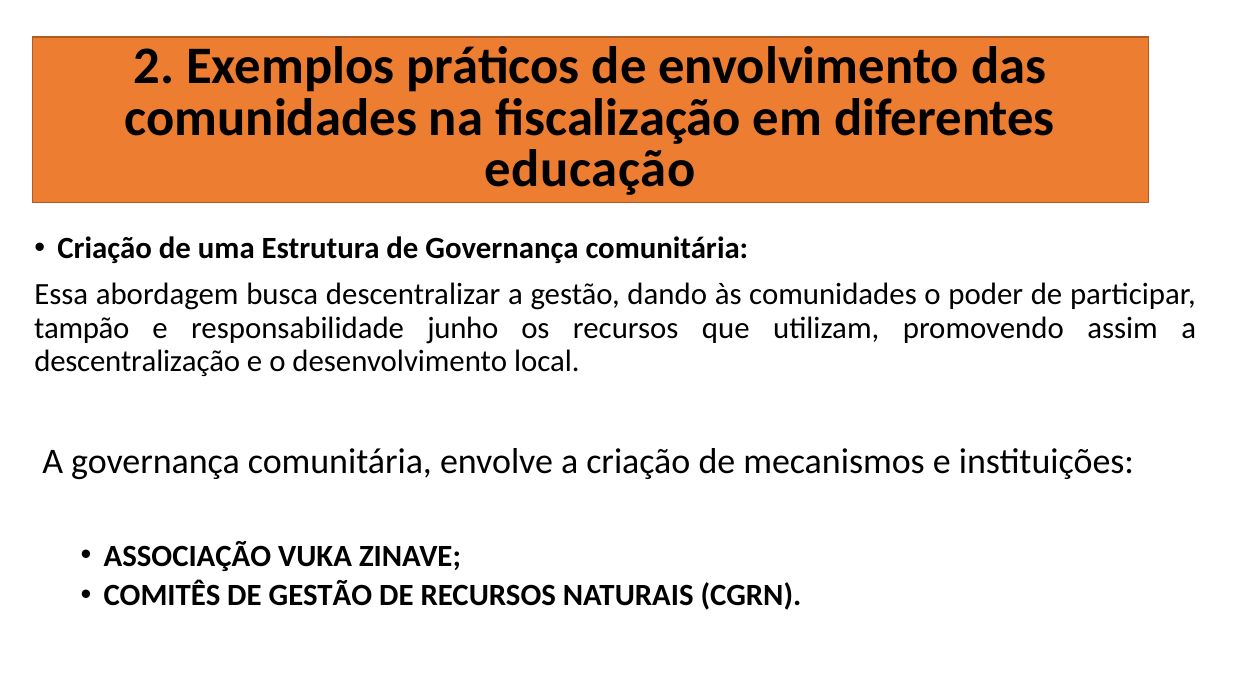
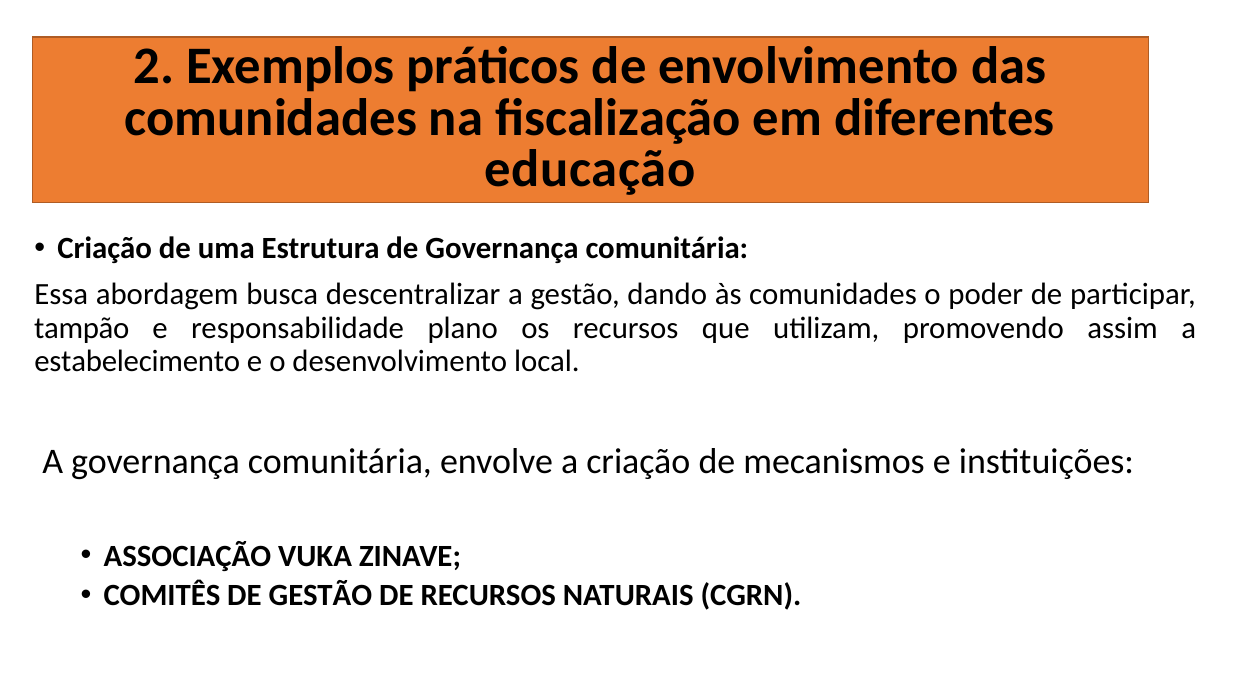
junho: junho -> plano
descentralização: descentralização -> estabelecimento
